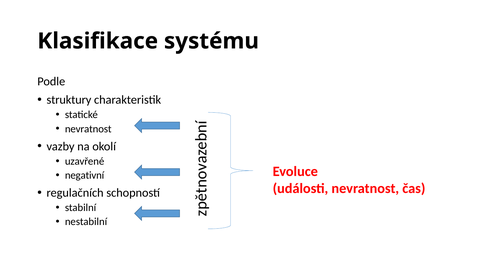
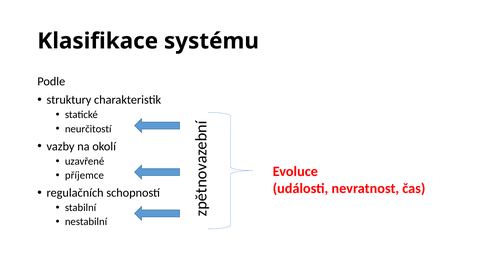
nevratnost at (88, 129): nevratnost -> neurčitostí
negativní: negativní -> příjemce
